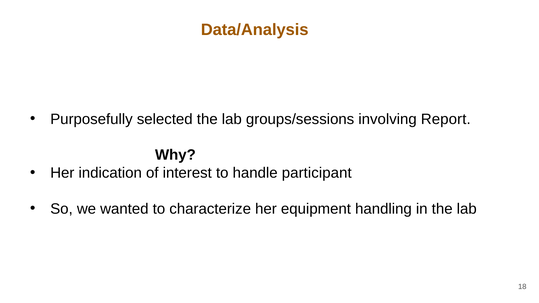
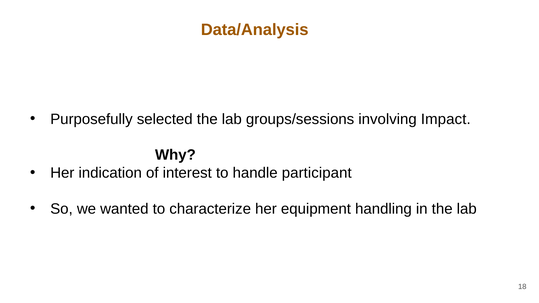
Report: Report -> Impact
